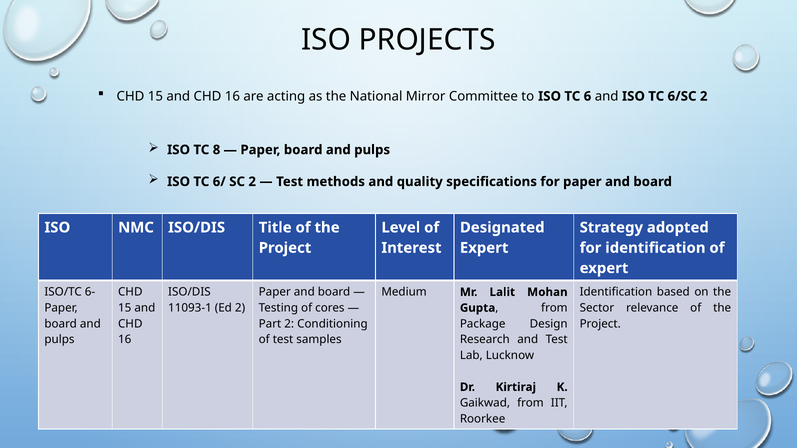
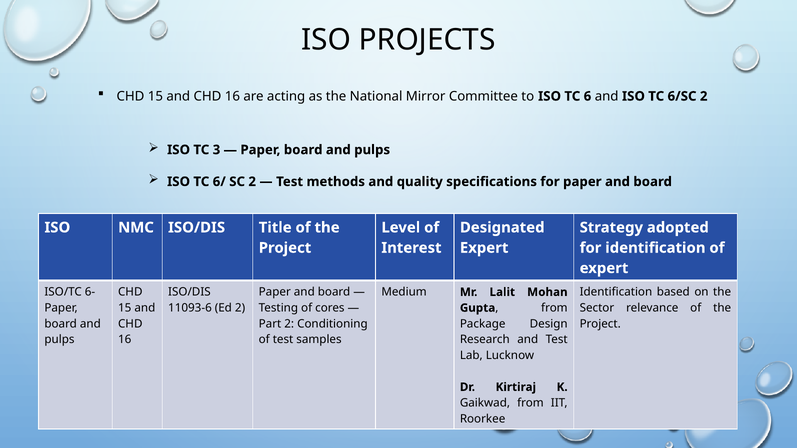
8: 8 -> 3
11093-1: 11093-1 -> 11093-6
